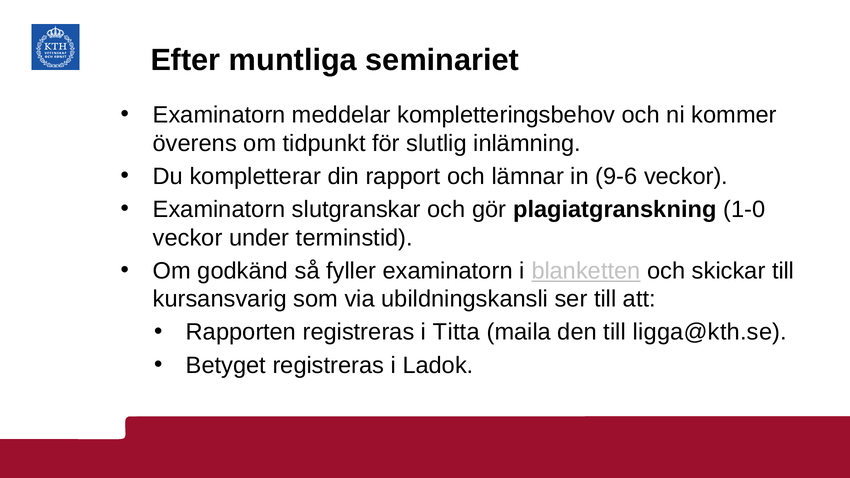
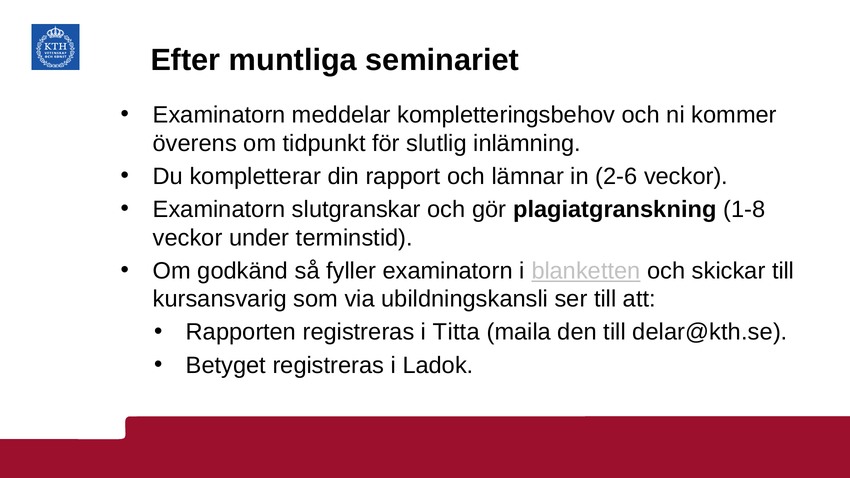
9-6: 9-6 -> 2-6
1-0: 1-0 -> 1-8
ligga@kth.se: ligga@kth.se -> delar@kth.se
